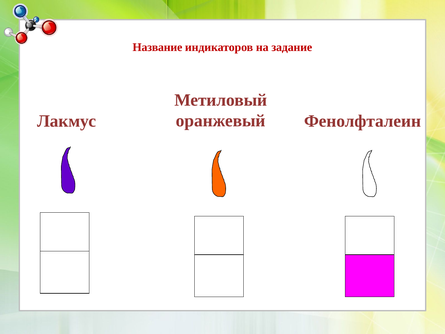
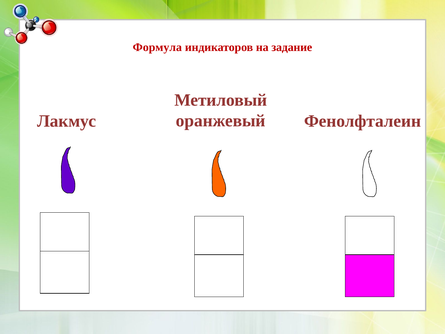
Название: Название -> Формула
